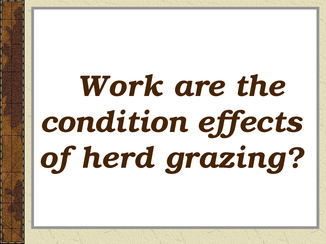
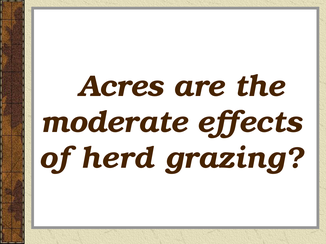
Work: Work -> Acres
condition: condition -> moderate
